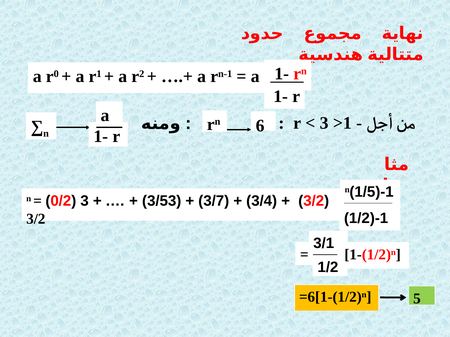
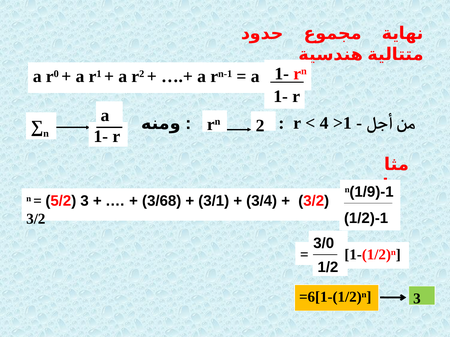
3 at (324, 123): 3 -> 4
6: 6 -> 2
1/5: 1/5 -> 1/9
0/2: 0/2 -> 5/2
3/53: 3/53 -> 3/68
3/7: 3/7 -> 3/1
3/1: 3/1 -> 3/0
5 at (417, 299): 5 -> 3
